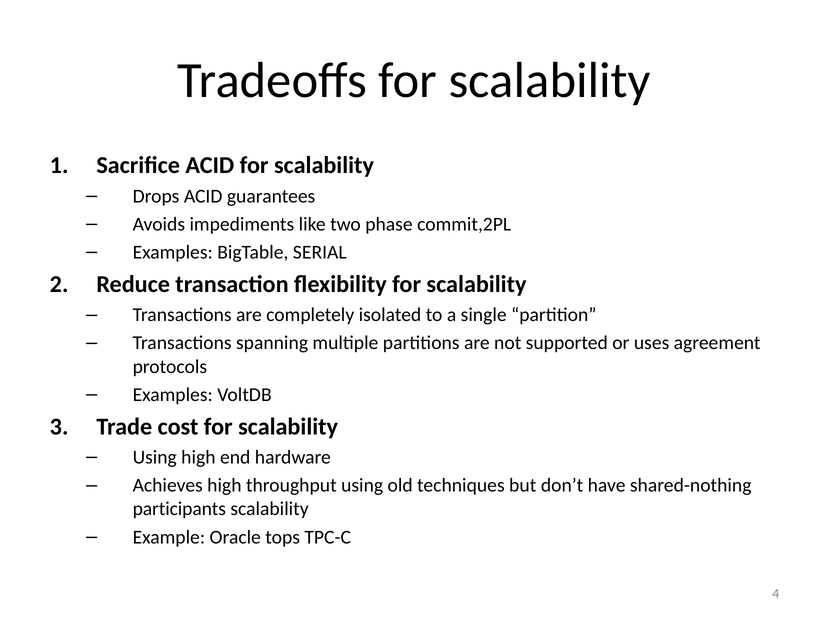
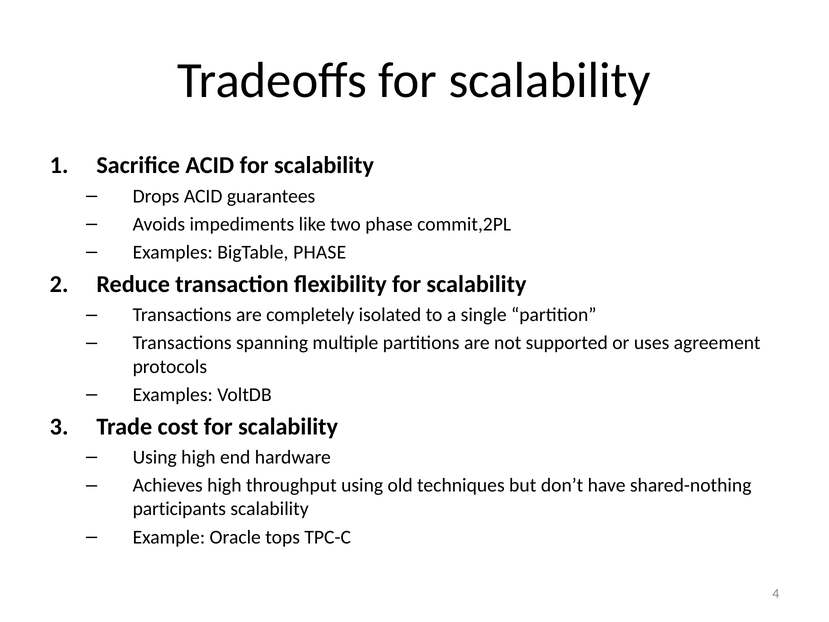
BigTable SERIAL: SERIAL -> PHASE
